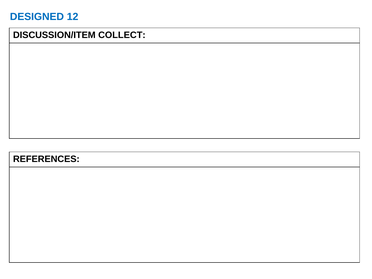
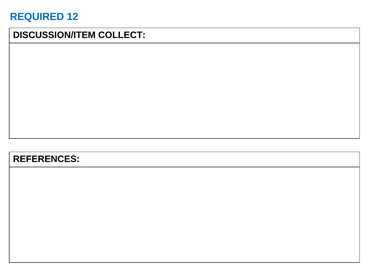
DESIGNED: DESIGNED -> REQUIRED
